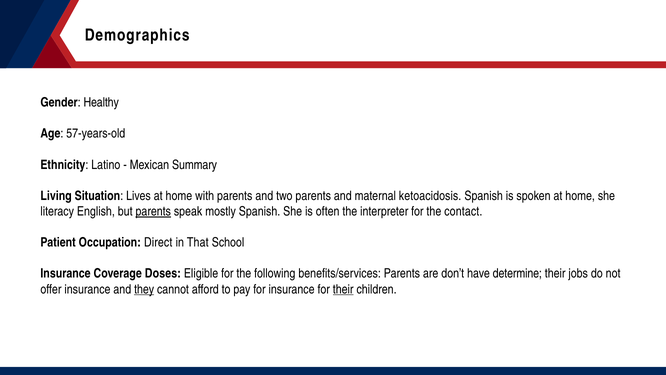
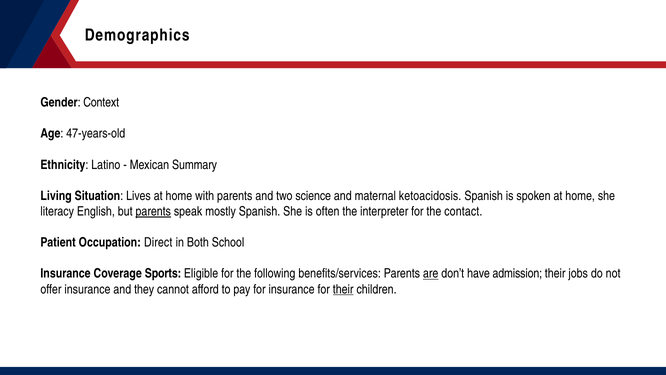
Healthy: Healthy -> Context
57-years-old: 57-years-old -> 47-years-old
two parents: parents -> science
That: That -> Both
Doses: Doses -> Sports
are underline: none -> present
determine: determine -> admission
they underline: present -> none
